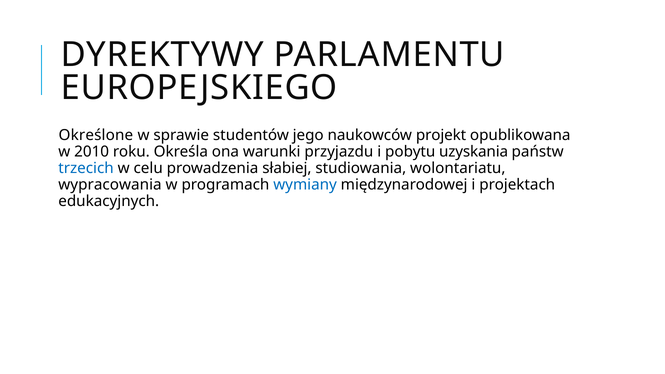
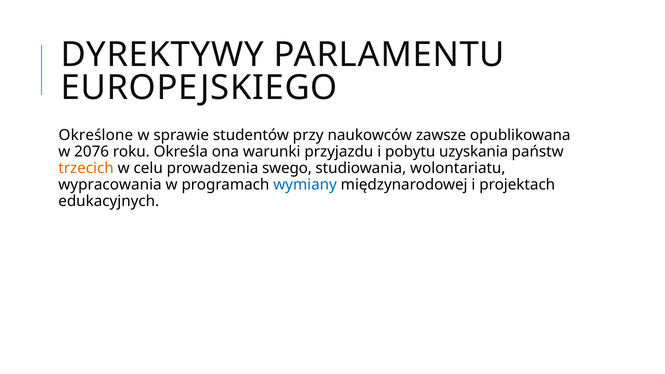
jego: jego -> przy
projekt: projekt -> zawsze
2010: 2010 -> 2076
trzecich colour: blue -> orange
słabiej: słabiej -> swego
